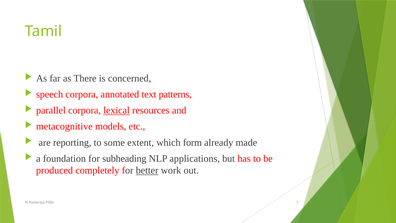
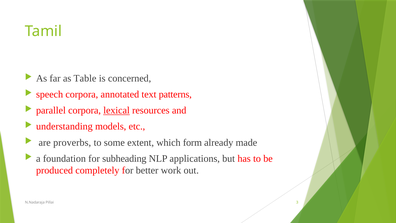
There: There -> Table
metacognitive: metacognitive -> understanding
reporting: reporting -> proverbs
better underline: present -> none
